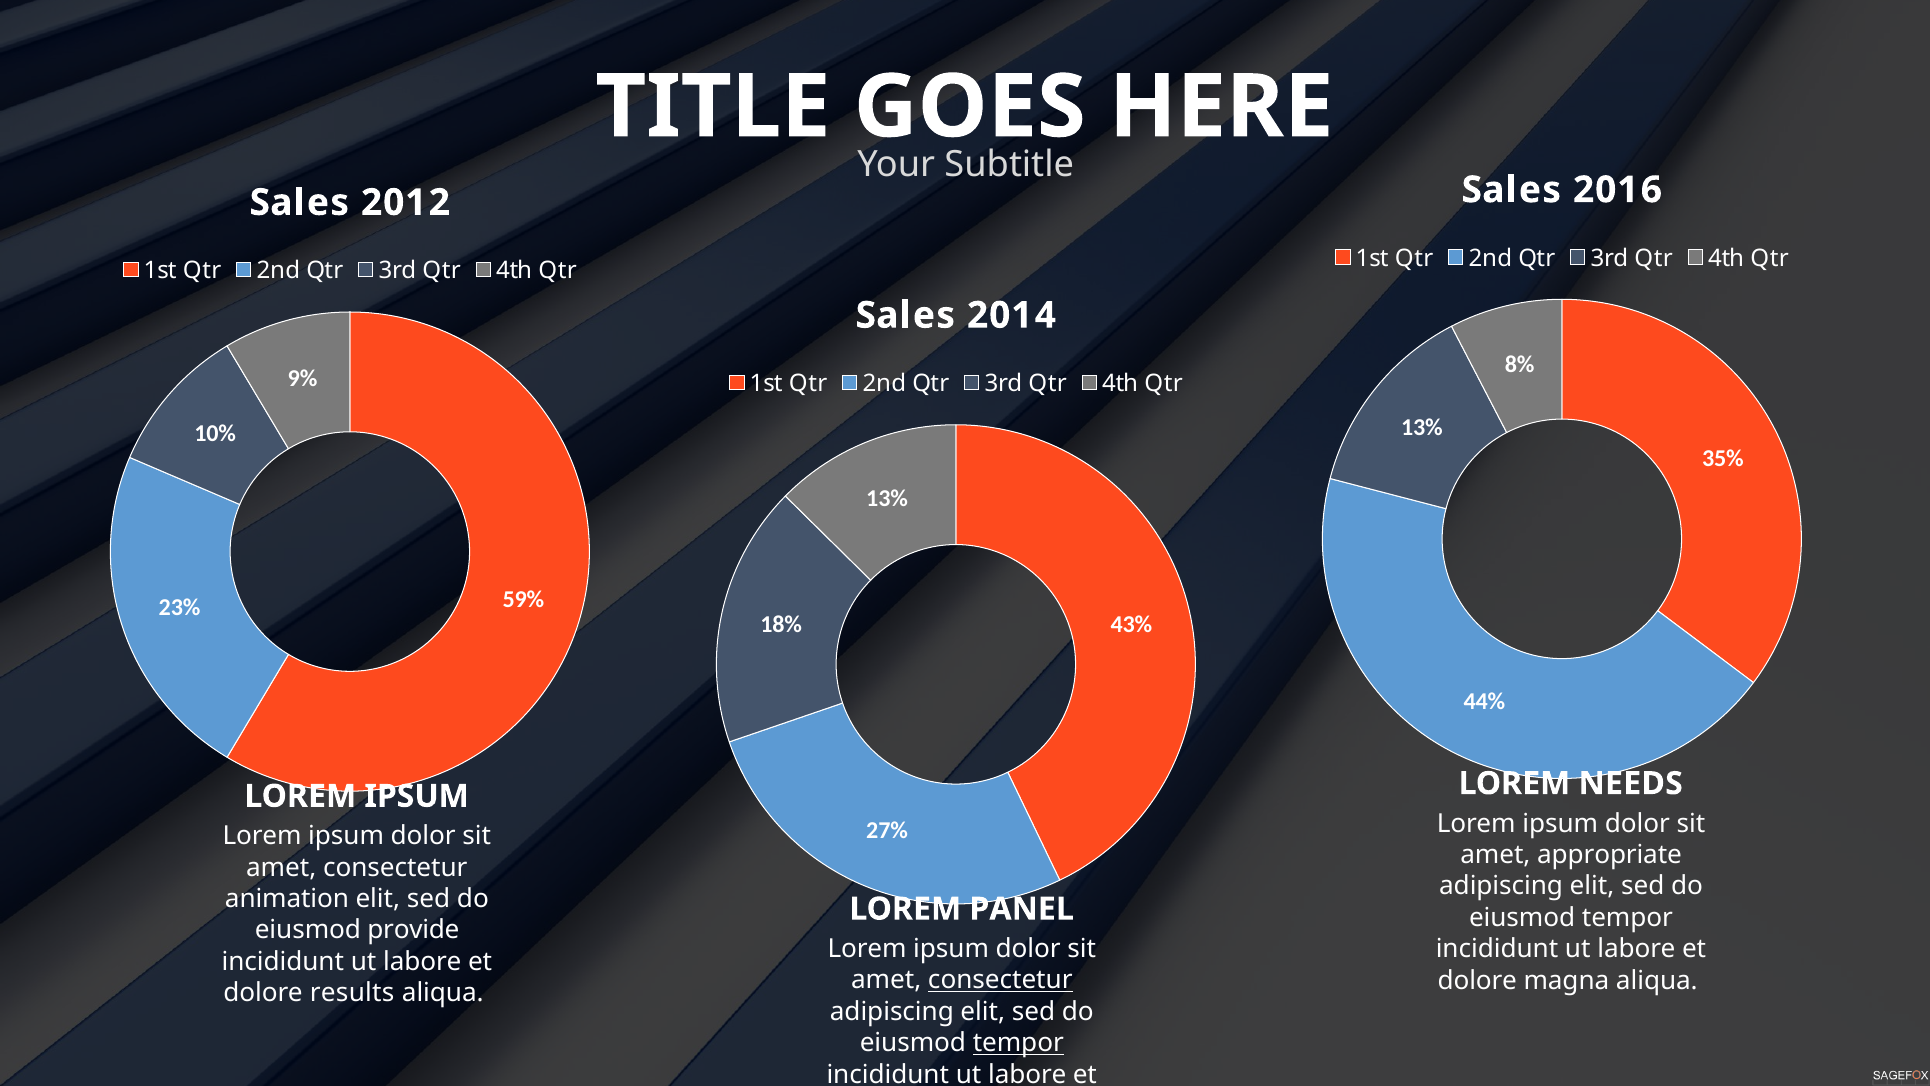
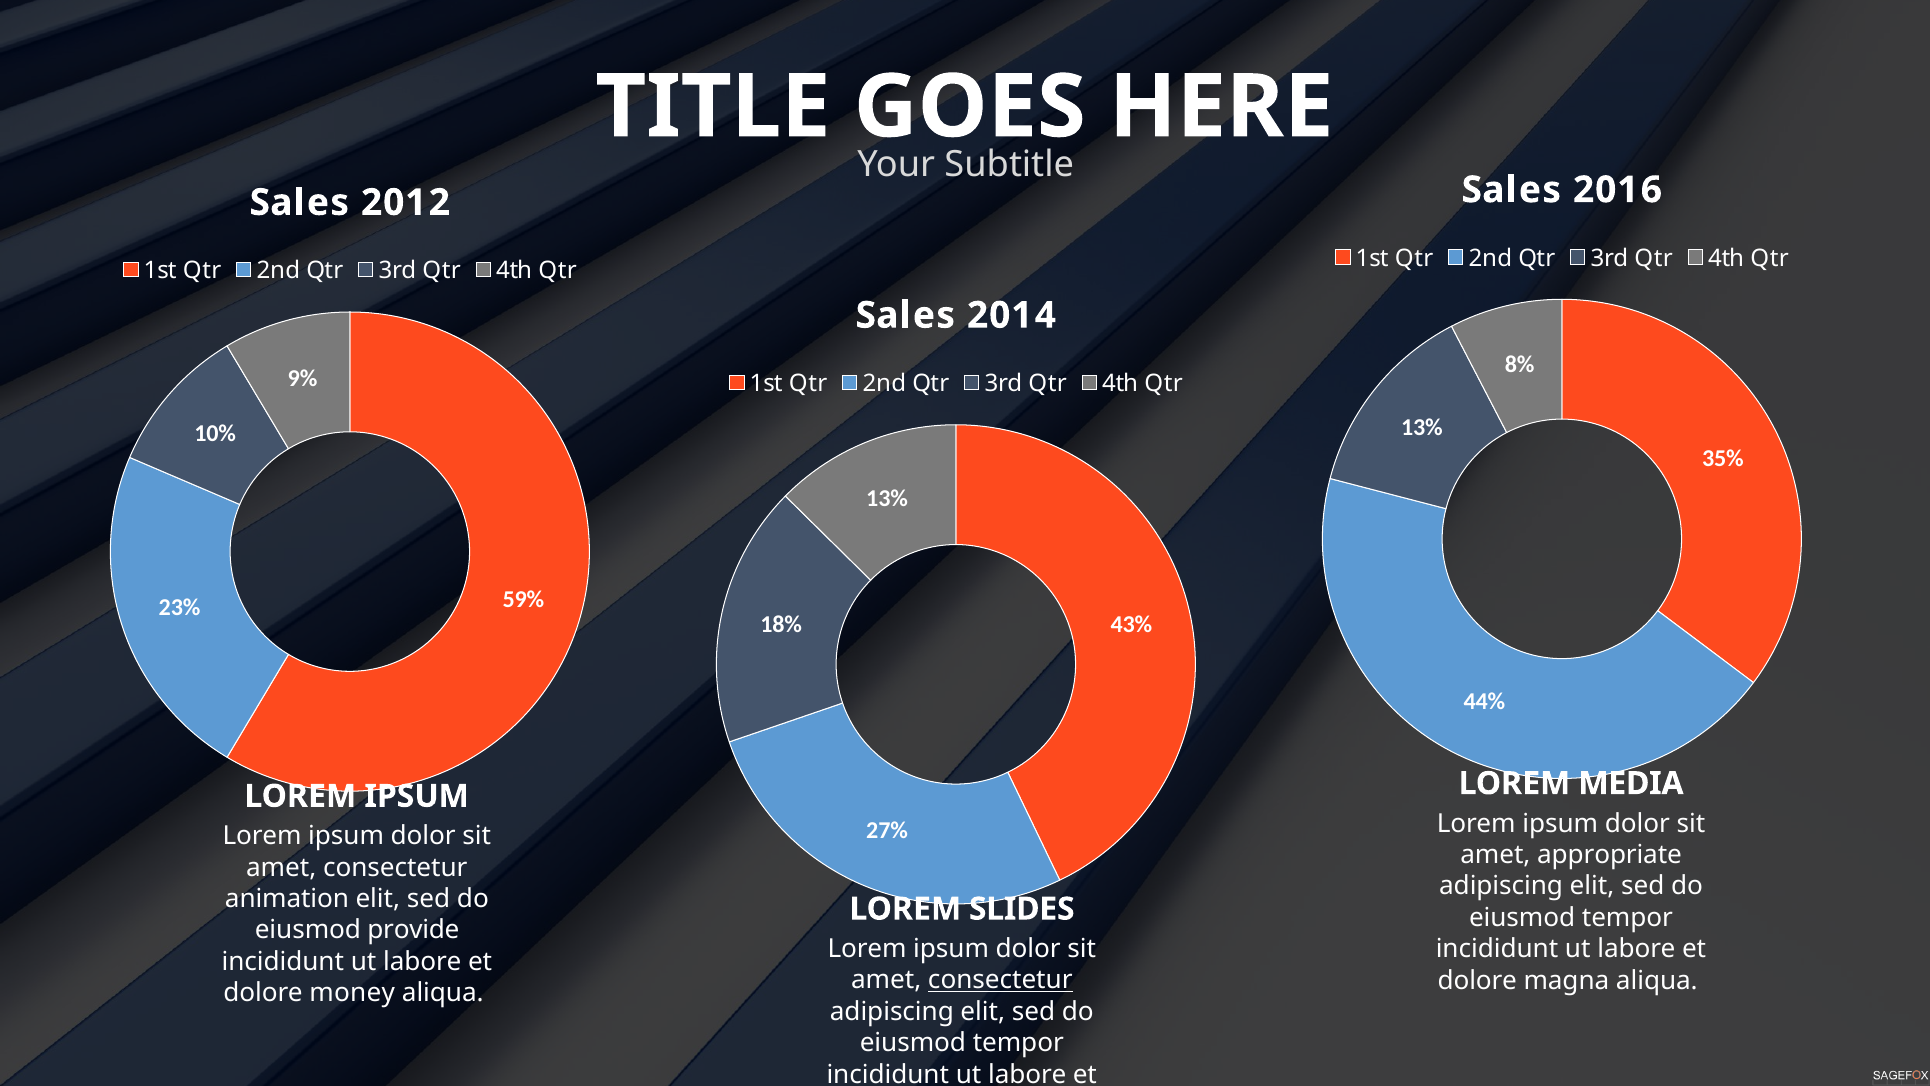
NEEDS: NEEDS -> MEDIA
PANEL: PANEL -> SLIDES
results: results -> money
tempor at (1018, 1043) underline: present -> none
